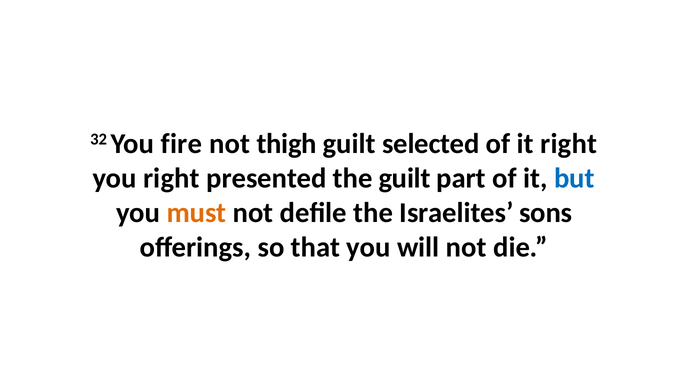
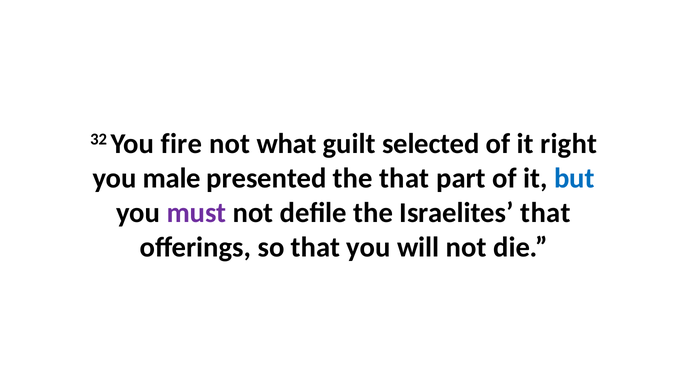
thigh: thigh -> what
you right: right -> male
the guilt: guilt -> that
must colour: orange -> purple
Israelites sons: sons -> that
